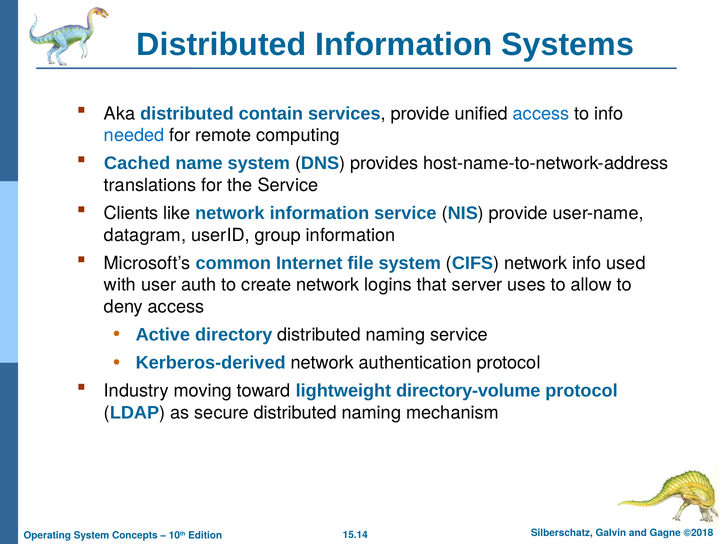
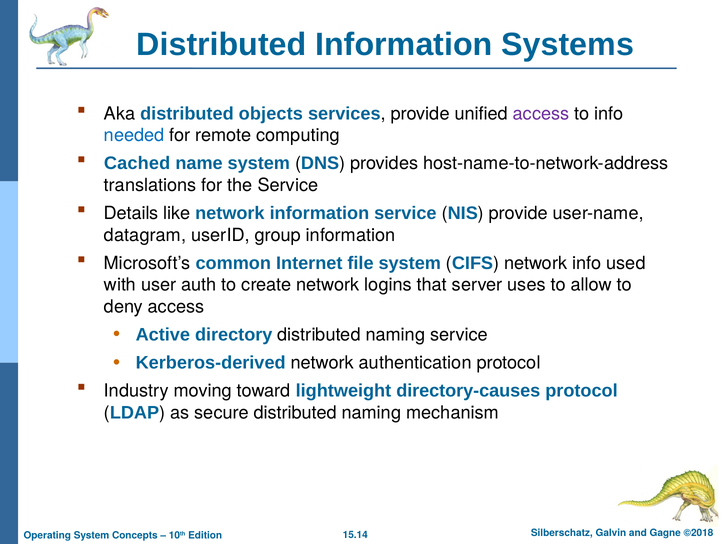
contain: contain -> objects
access at (541, 114) colour: blue -> purple
Clients: Clients -> Details
directory-volume: directory-volume -> directory-causes
